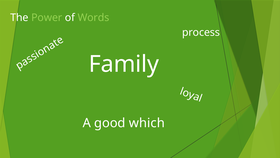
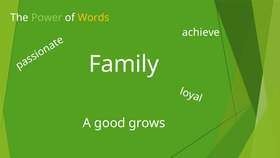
Words colour: light green -> yellow
process: process -> achieve
which: which -> grows
